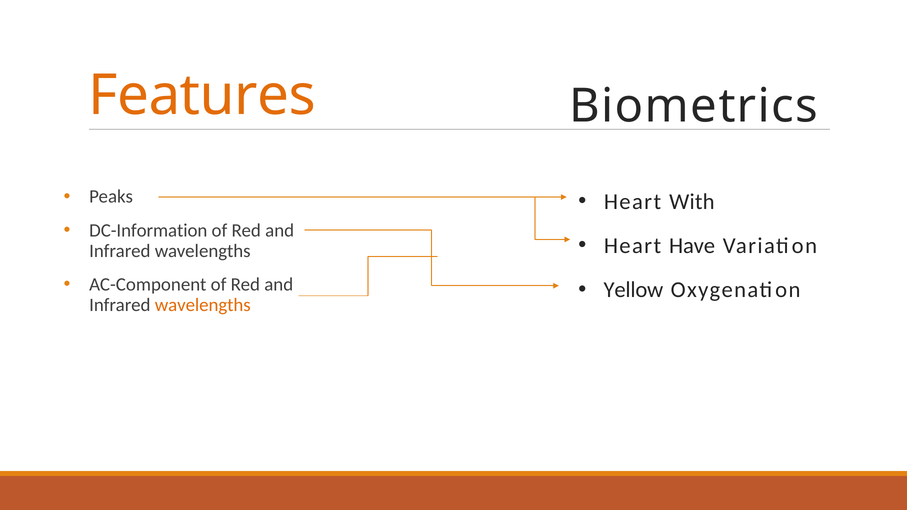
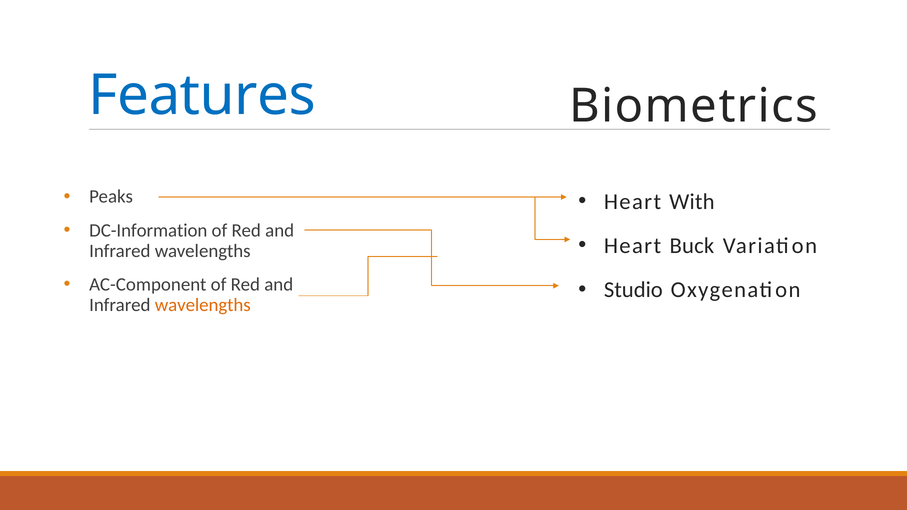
Features colour: orange -> blue
Have: Have -> Buck
Yellow: Yellow -> Studio
